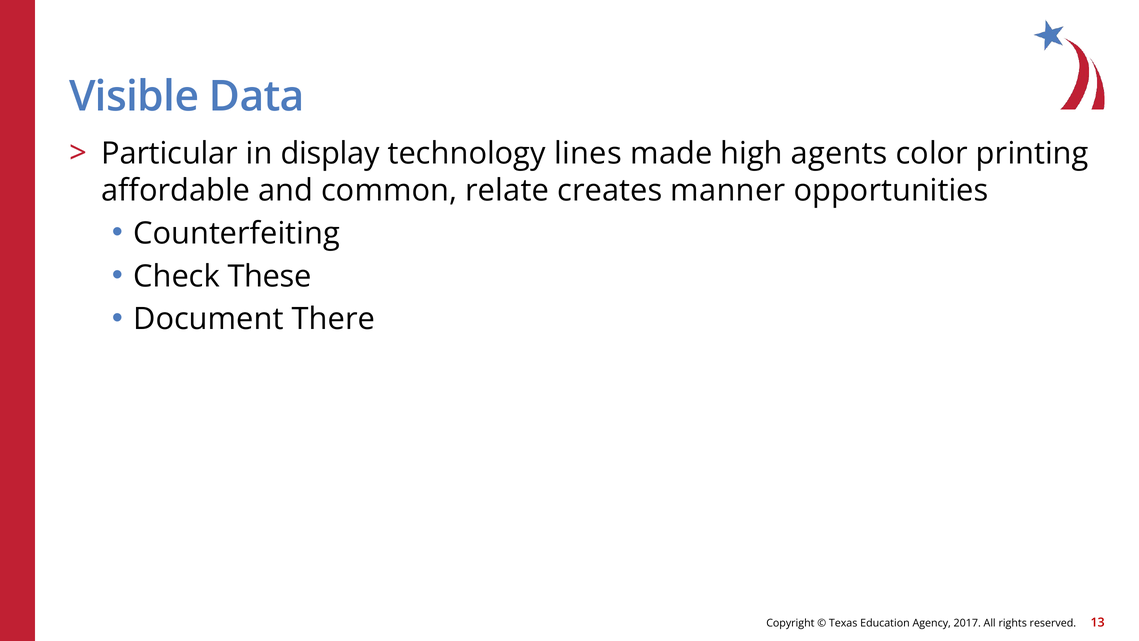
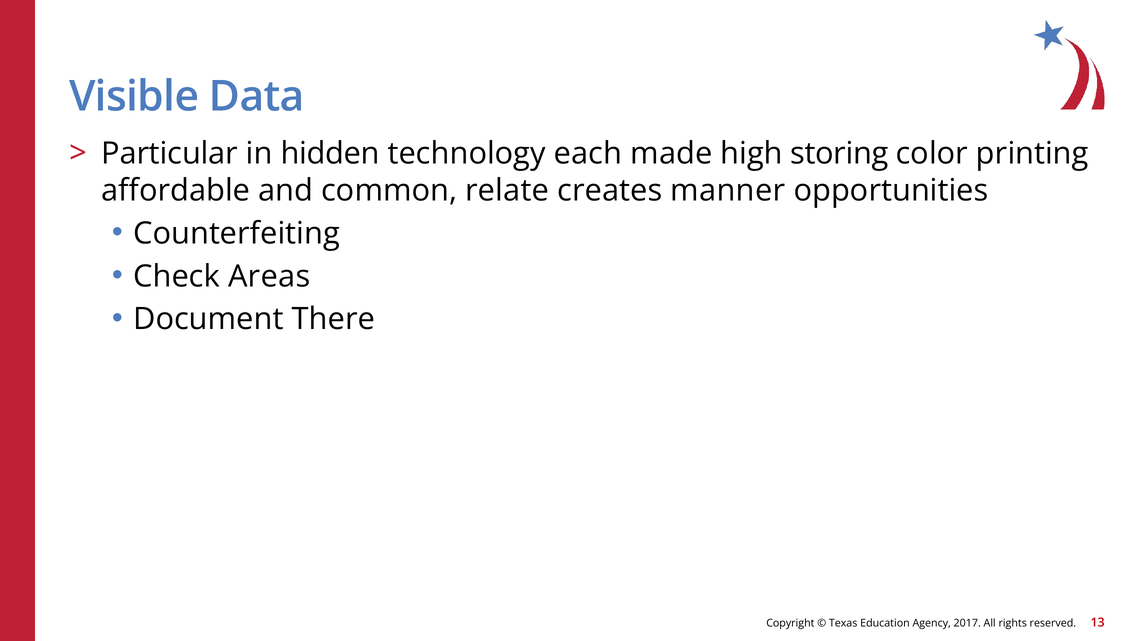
display: display -> hidden
lines: lines -> each
agents: agents -> storing
These: These -> Areas
